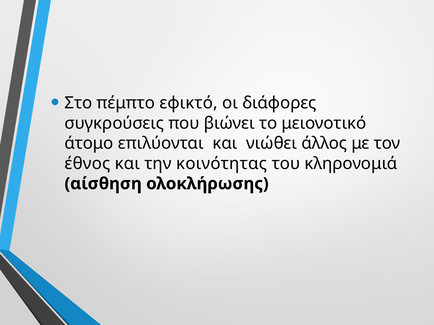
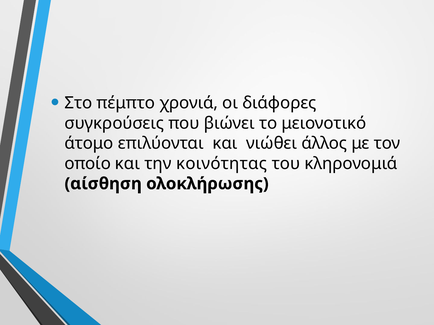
εφικτό: εφικτό -> χρονιά
έθνος: έθνος -> οποίο
